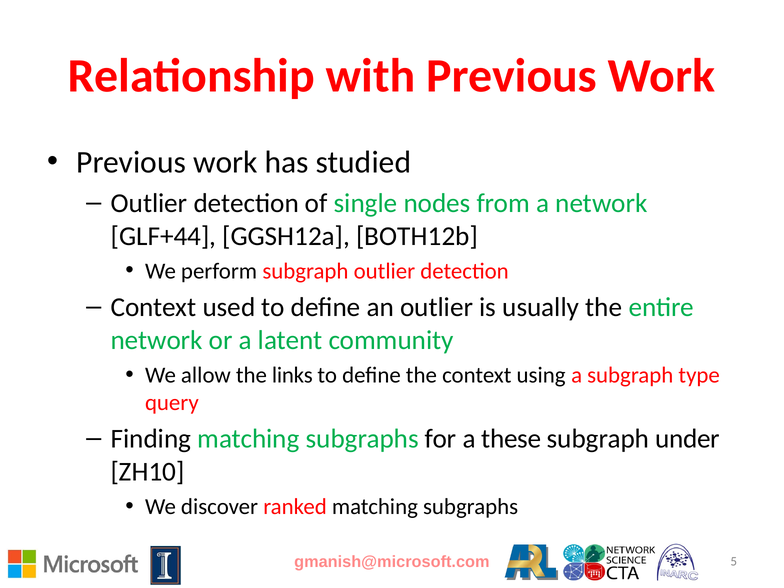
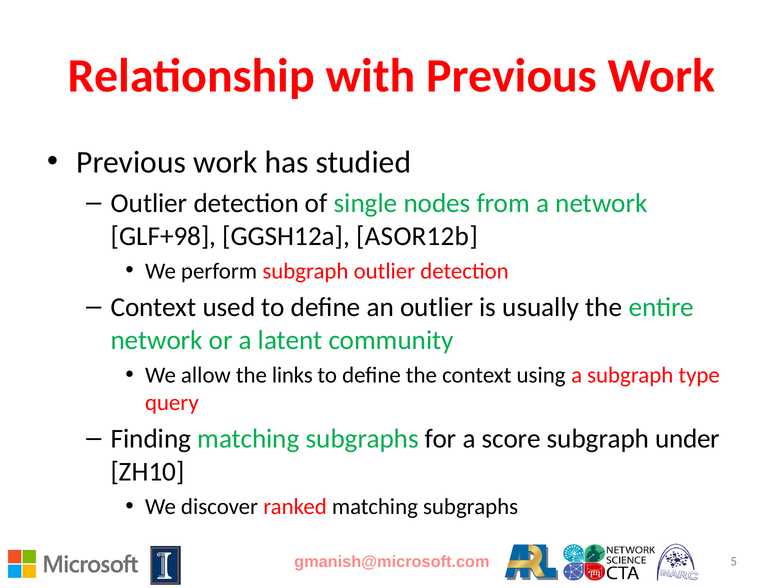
GLF+44: GLF+44 -> GLF+98
BOTH12b: BOTH12b -> ASOR12b
these: these -> score
